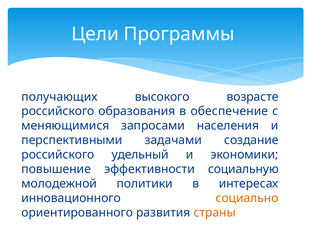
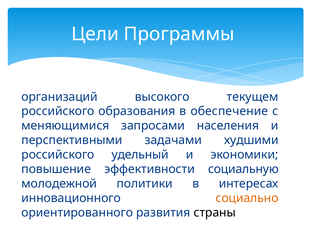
получающих: получающих -> организаций
возрасте: возрасте -> текущем
создание: создание -> худшими
страны colour: orange -> black
